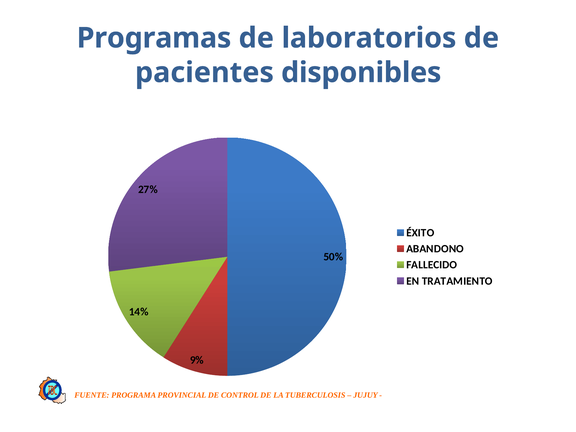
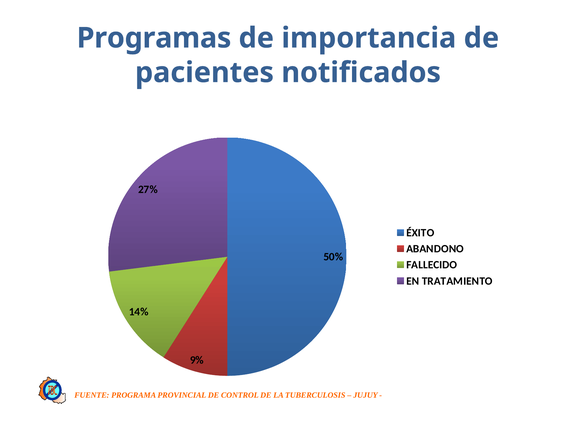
laboratorios: laboratorios -> importancia
disponibles: disponibles -> notificados
